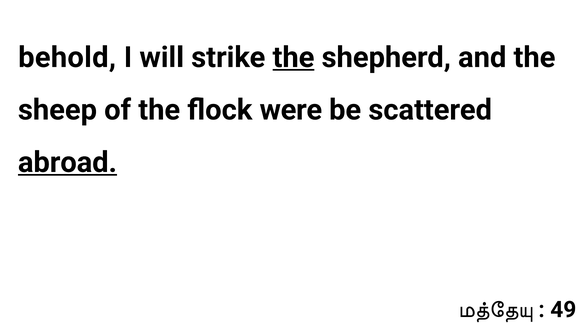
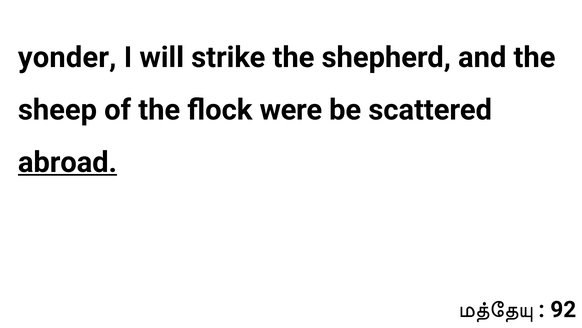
behold: behold -> yonder
the at (293, 57) underline: present -> none
49: 49 -> 92
